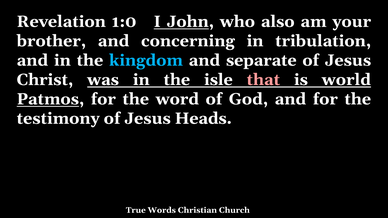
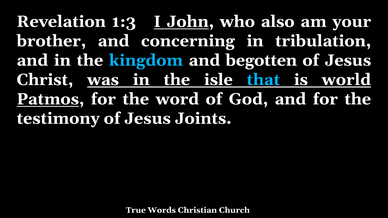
1:0: 1:0 -> 1:3
separate: separate -> begotten
that colour: pink -> light blue
Heads: Heads -> Joints
